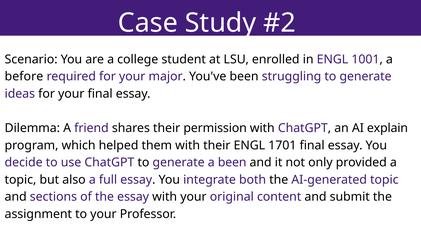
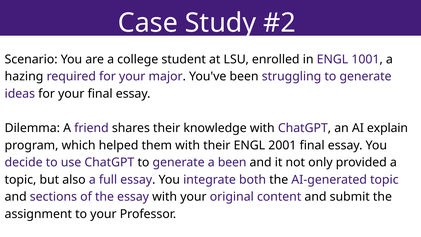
before: before -> hazing
permission: permission -> knowledge
1701: 1701 -> 2001
